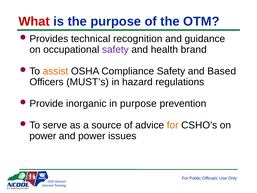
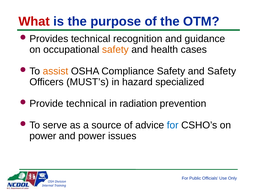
safety at (115, 50) colour: purple -> orange
brand: brand -> cases
and Based: Based -> Safety
regulations: regulations -> specialized
inorganic at (86, 104): inorganic -> technical
in purpose: purpose -> radiation
for at (173, 125) colour: orange -> blue
